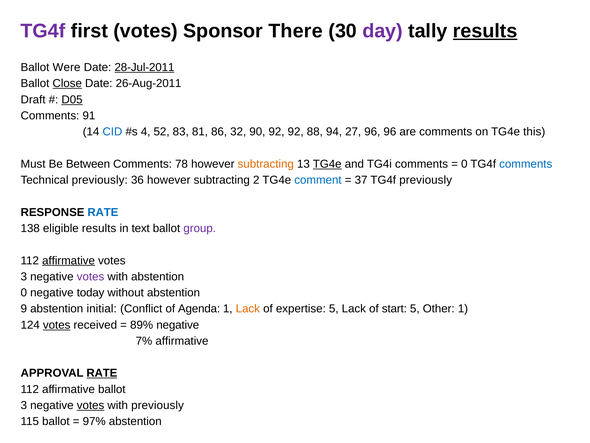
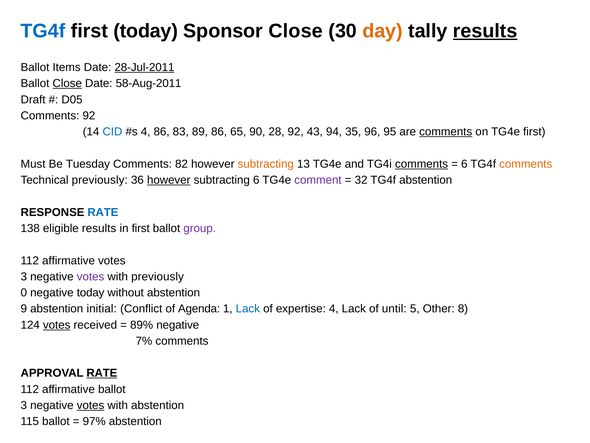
TG4f at (43, 31) colour: purple -> blue
first votes: votes -> today
Sponsor There: There -> Close
day colour: purple -> orange
Were: Were -> Items
26-Aug-2011: 26-Aug-2011 -> 58-Aug-2011
D05 underline: present -> none
Comments 91: 91 -> 92
4 52: 52 -> 86
81: 81 -> 89
32: 32 -> 65
90 92: 92 -> 28
88: 88 -> 43
27: 27 -> 35
96 96: 96 -> 95
comments at (446, 132) underline: none -> present
TG4e this: this -> first
Between: Between -> Tuesday
78: 78 -> 82
TG4e at (327, 164) underline: present -> none
comments at (422, 164) underline: none -> present
0 at (464, 164): 0 -> 6
comments at (526, 164) colour: blue -> orange
however at (169, 180) underline: none -> present
subtracting 2: 2 -> 6
comment colour: blue -> purple
37: 37 -> 32
TG4f previously: previously -> abstention
in text: text -> first
affirmative at (69, 260) underline: present -> none
with abstention: abstention -> previously
Lack at (248, 308) colour: orange -> blue
expertise 5: 5 -> 4
start: start -> until
Other 1: 1 -> 8
7% affirmative: affirmative -> comments
with previously: previously -> abstention
